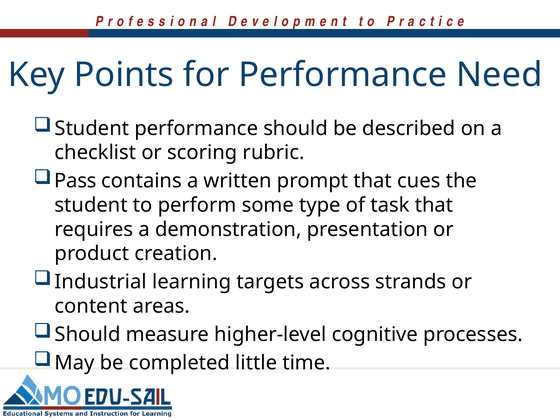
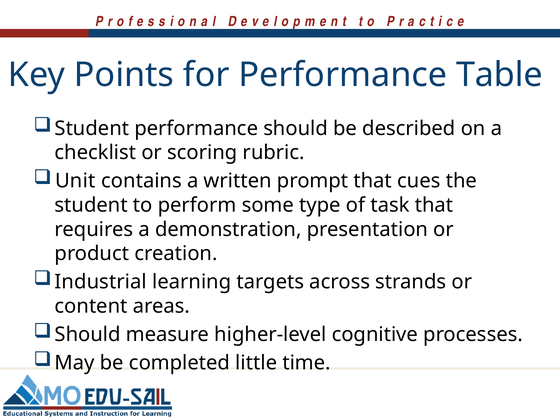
Need: Need -> Table
Pass: Pass -> Unit
